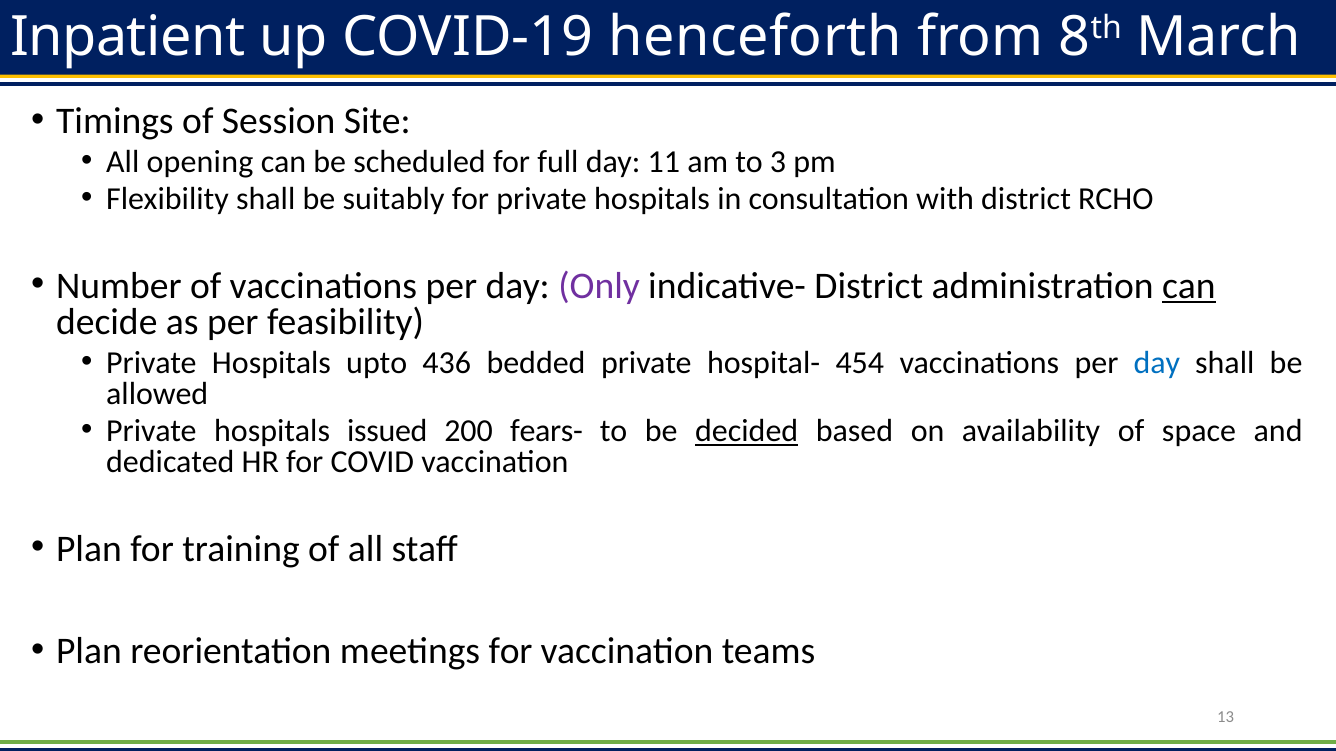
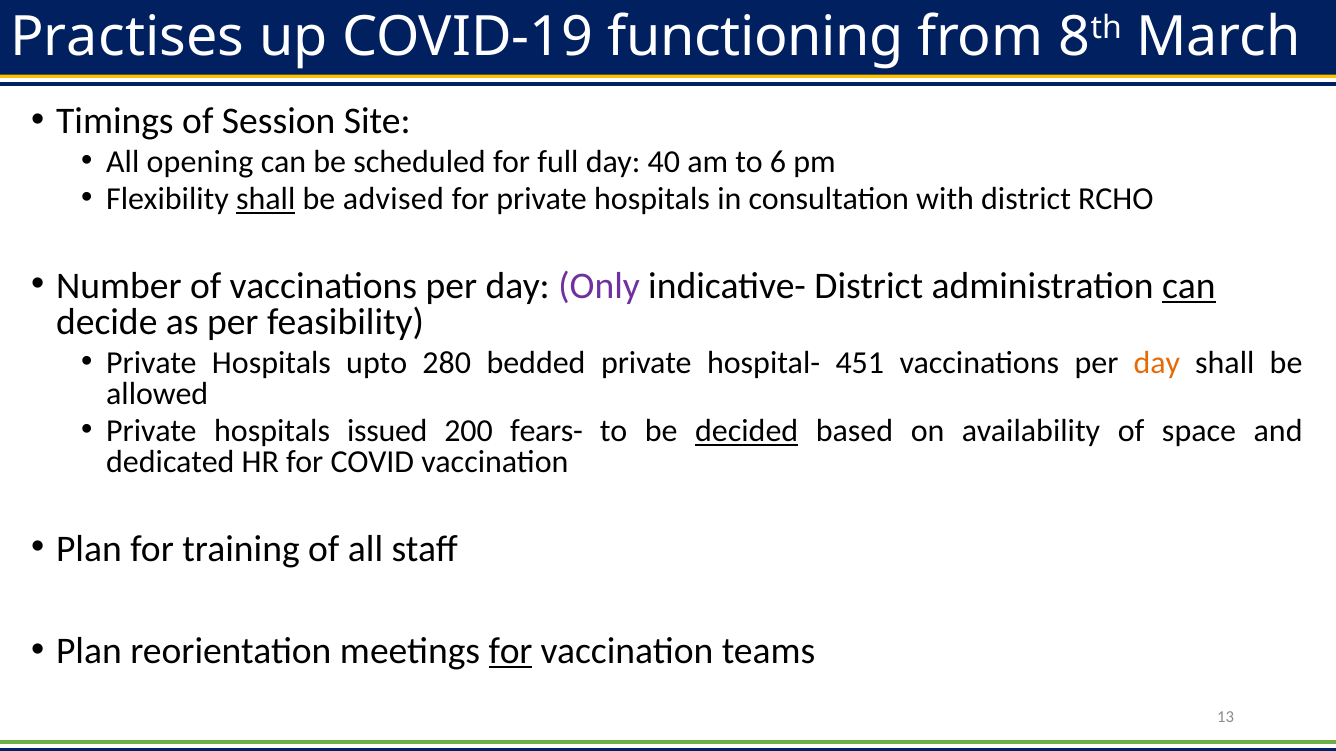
Inpatient: Inpatient -> Practises
henceforth: henceforth -> functioning
11: 11 -> 40
3: 3 -> 6
shall at (266, 199) underline: none -> present
suitably: suitably -> advised
436: 436 -> 280
454: 454 -> 451
day at (1157, 363) colour: blue -> orange
for at (511, 651) underline: none -> present
